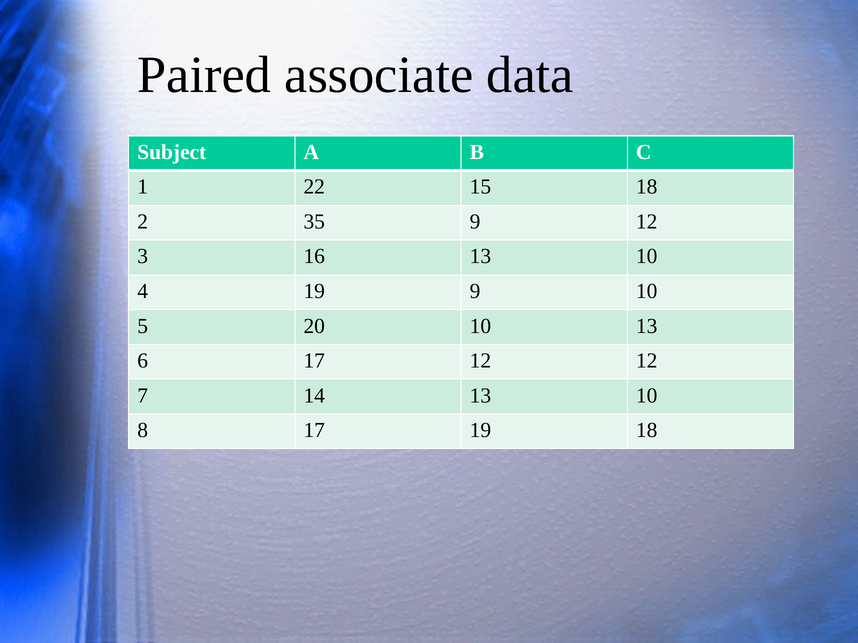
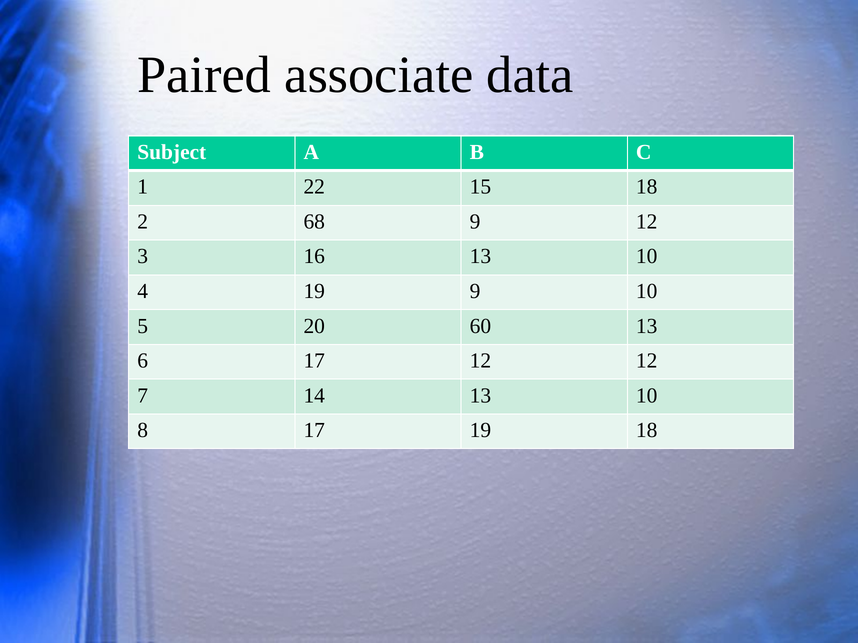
35: 35 -> 68
20 10: 10 -> 60
